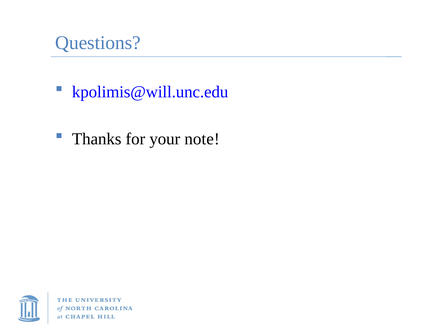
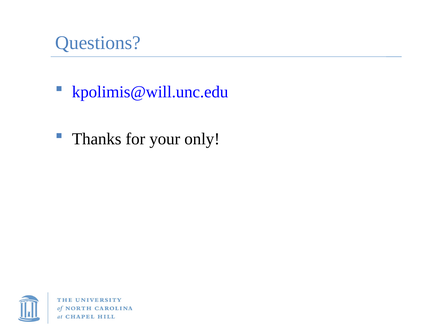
note: note -> only
